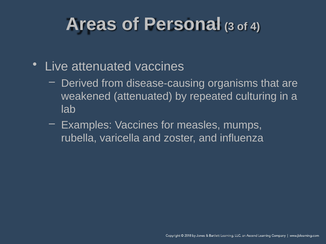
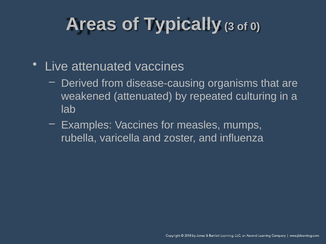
Personal: Personal -> Typically
4: 4 -> 0
